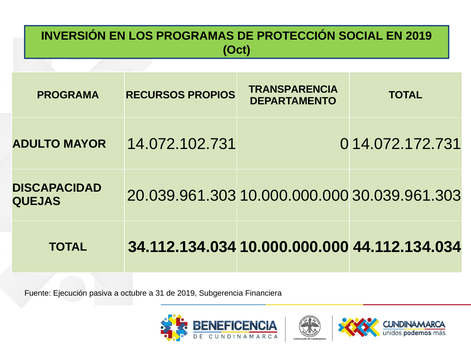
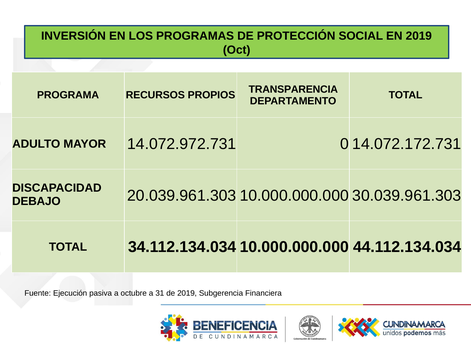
14.072.102.731: 14.072.102.731 -> 14.072.972.731
QUEJAS: QUEJAS -> DEBAJO
